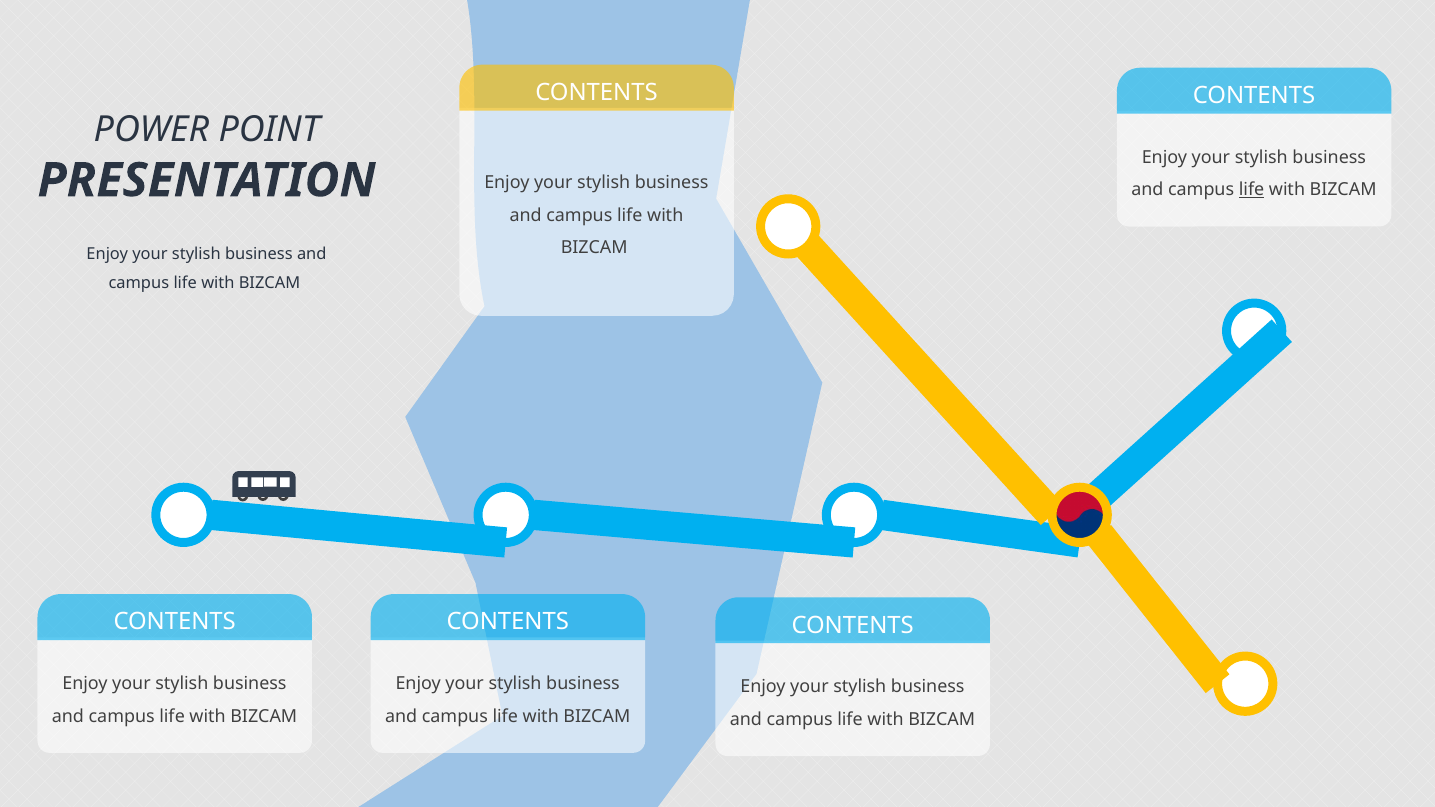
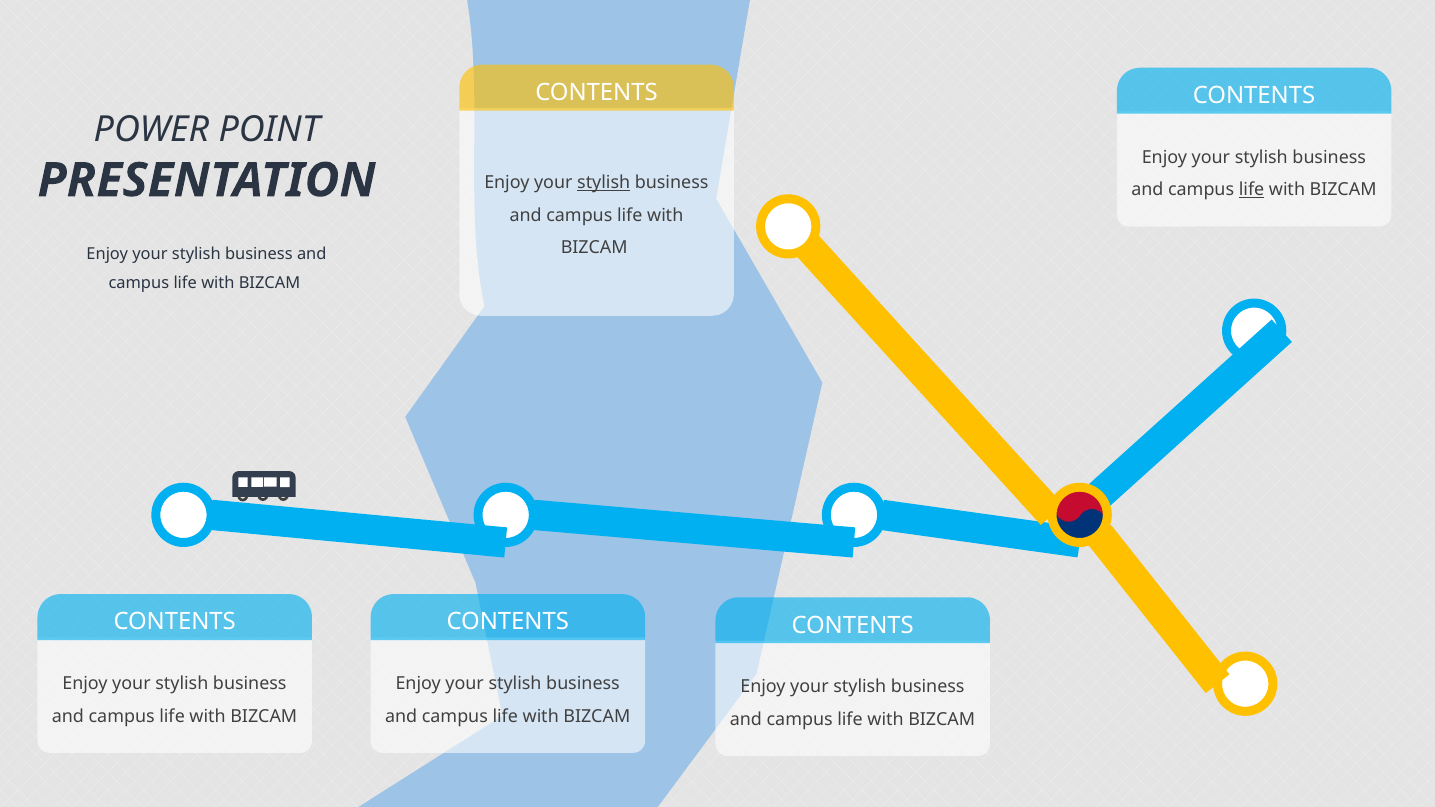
stylish at (604, 183) underline: none -> present
